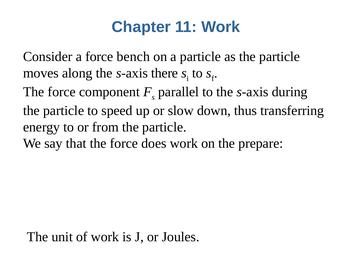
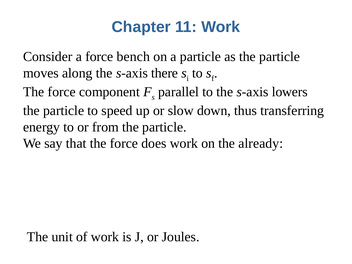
during: during -> lowers
prepare: prepare -> already
